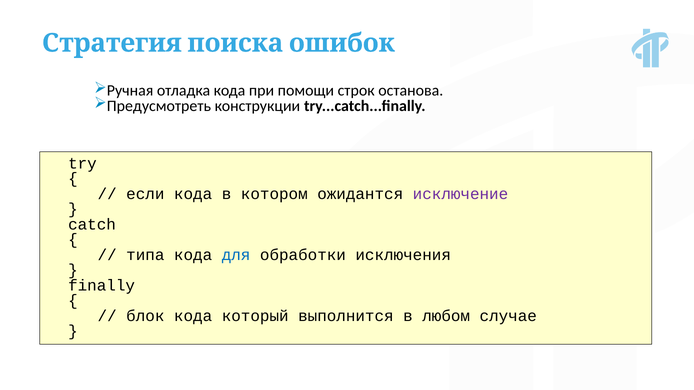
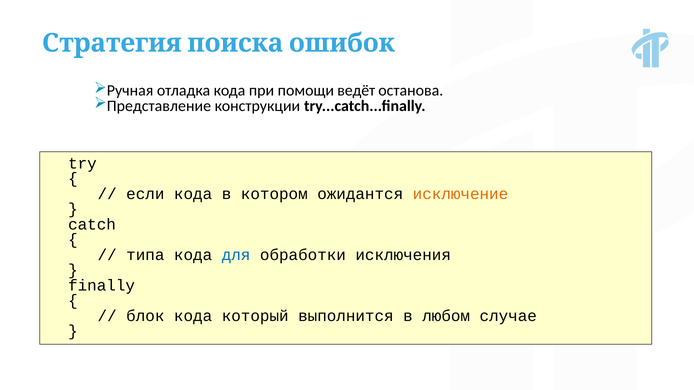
строк: строк -> ведёт
Предусмотреть: Предусмотреть -> Представление
исключение colour: purple -> orange
